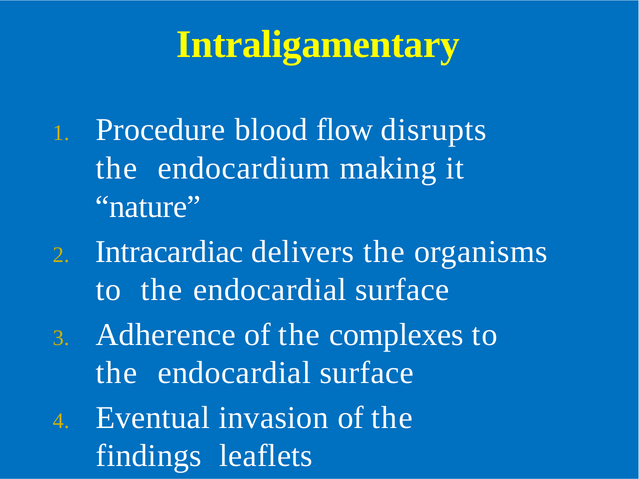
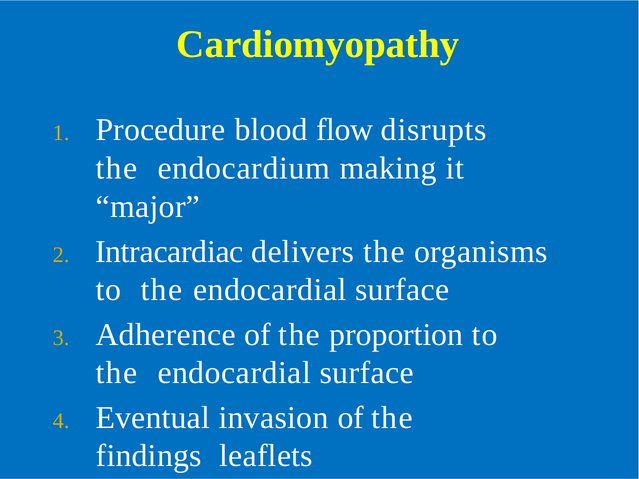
Intraligamentary: Intraligamentary -> Cardiomyopathy
nature: nature -> major
complexes: complexes -> proportion
